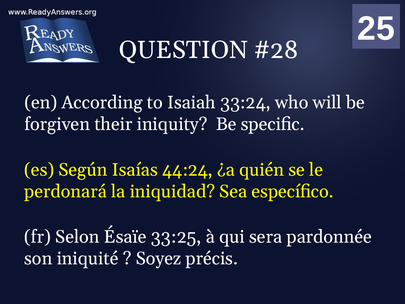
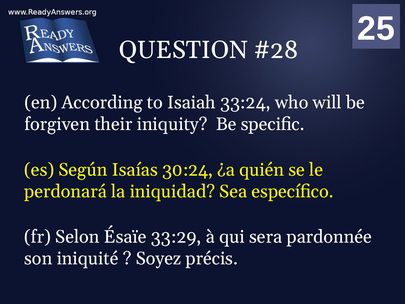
44:24: 44:24 -> 30:24
33:25: 33:25 -> 33:29
